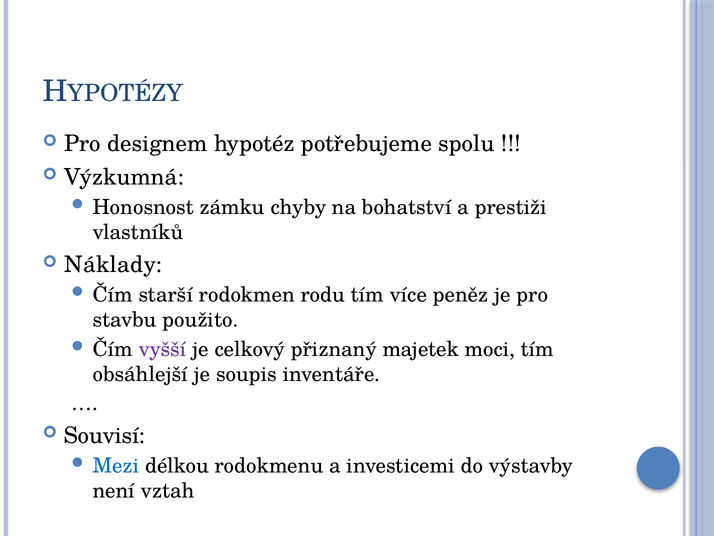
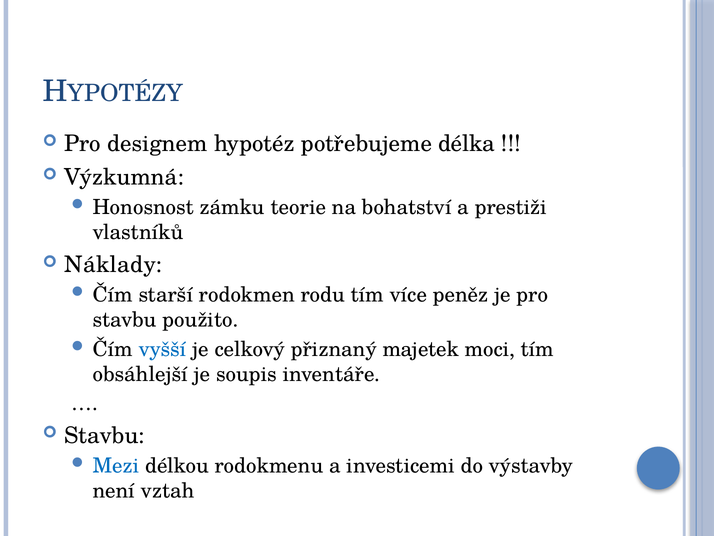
spolu: spolu -> délka
chyby: chyby -> teorie
vyšší colour: purple -> blue
Souvisí at (105, 435): Souvisí -> Stavbu
